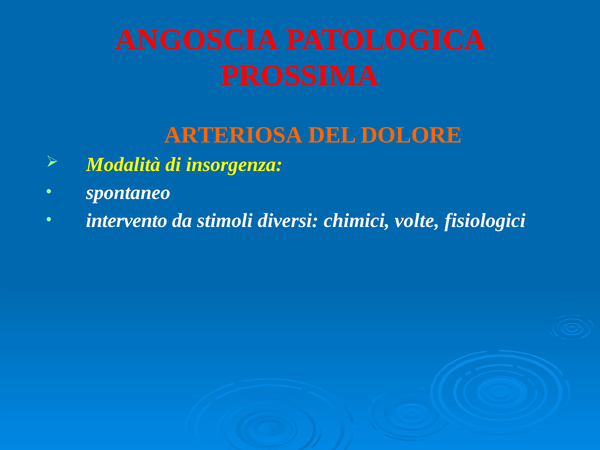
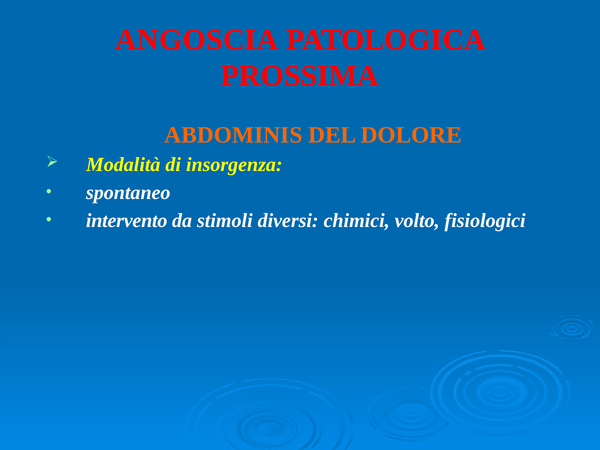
ARTERIOSA: ARTERIOSA -> ABDOMINIS
volte: volte -> volto
